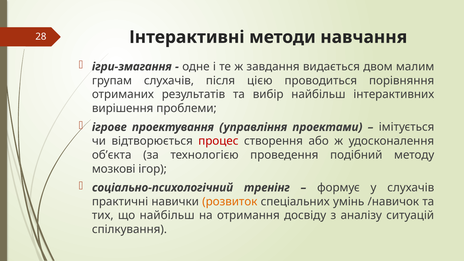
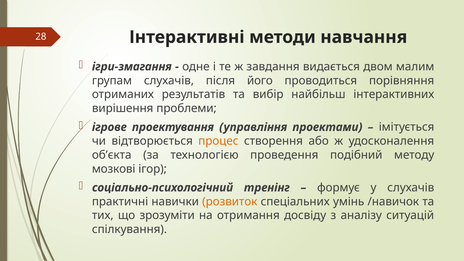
цією: цією -> його
процес colour: red -> orange
що найбільш: найбільш -> зрозуміти
